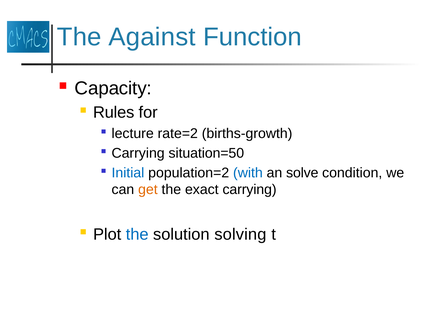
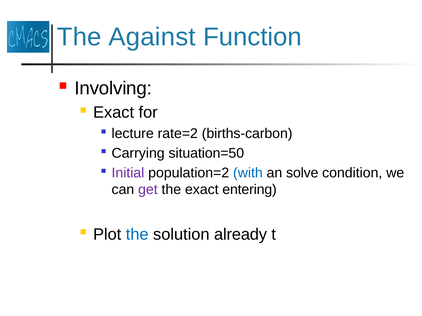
Capacity: Capacity -> Involving
Rules at (114, 113): Rules -> Exact
births-growth: births-growth -> births-carbon
Initial colour: blue -> purple
get colour: orange -> purple
exact carrying: carrying -> entering
solving: solving -> already
